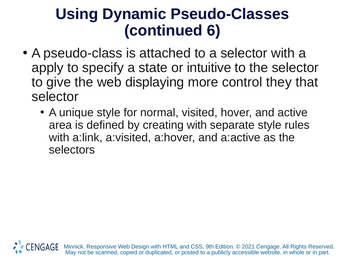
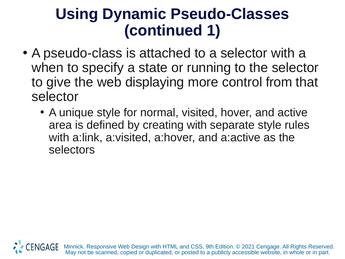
6: 6 -> 1
apply: apply -> when
intuitive: intuitive -> running
they: they -> from
